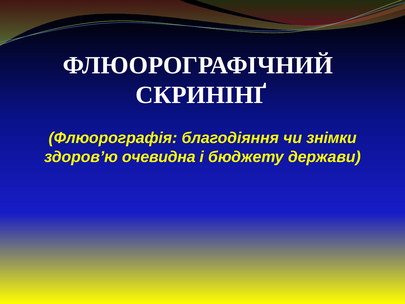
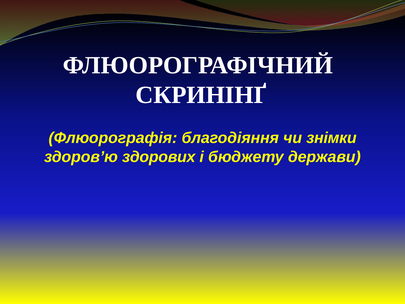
очевидна: очевидна -> здорових
